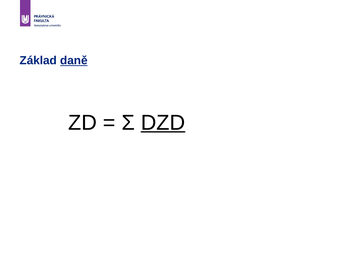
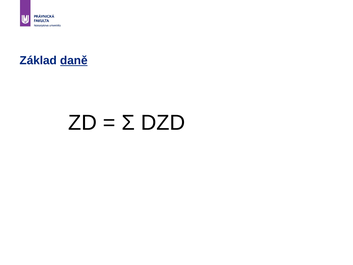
DZD underline: present -> none
